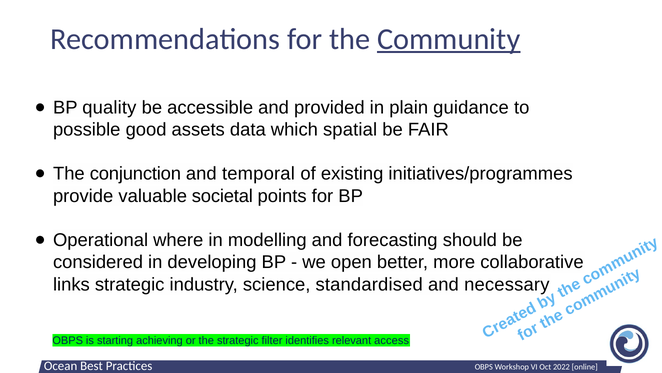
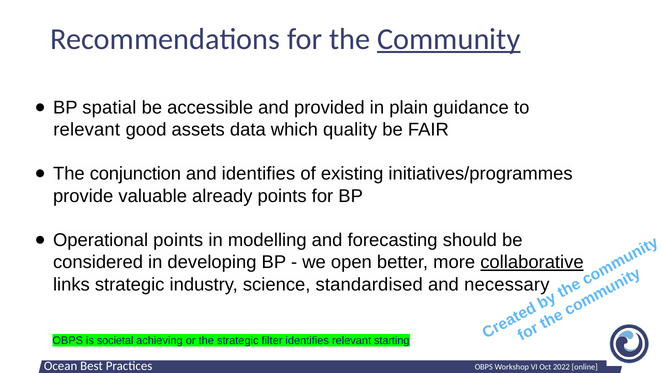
quality: quality -> spatial
possible at (87, 129): possible -> relevant
spatial: spatial -> quality
and temporal: temporal -> identifies
societal: societal -> already
Operational where: where -> points
collaborative underline: none -> present
starting: starting -> societal
access: access -> starting
